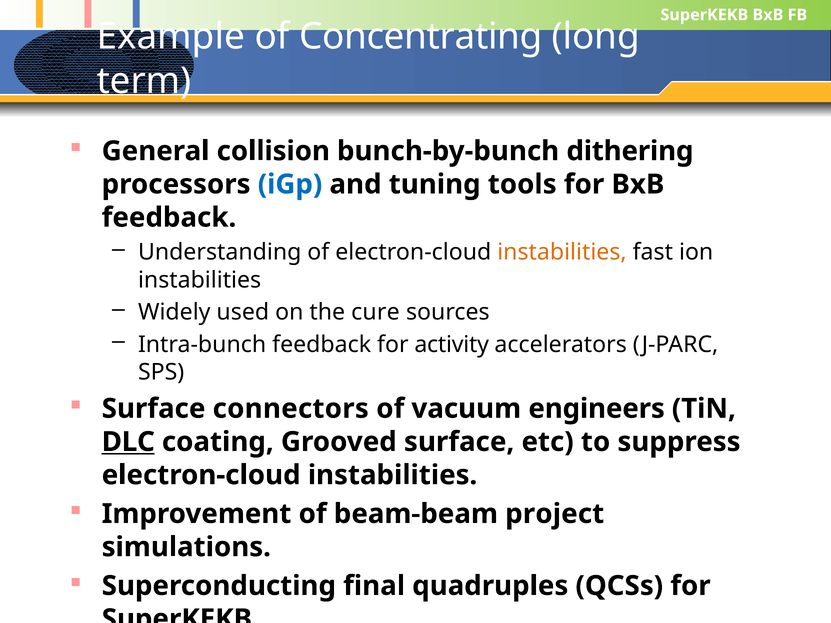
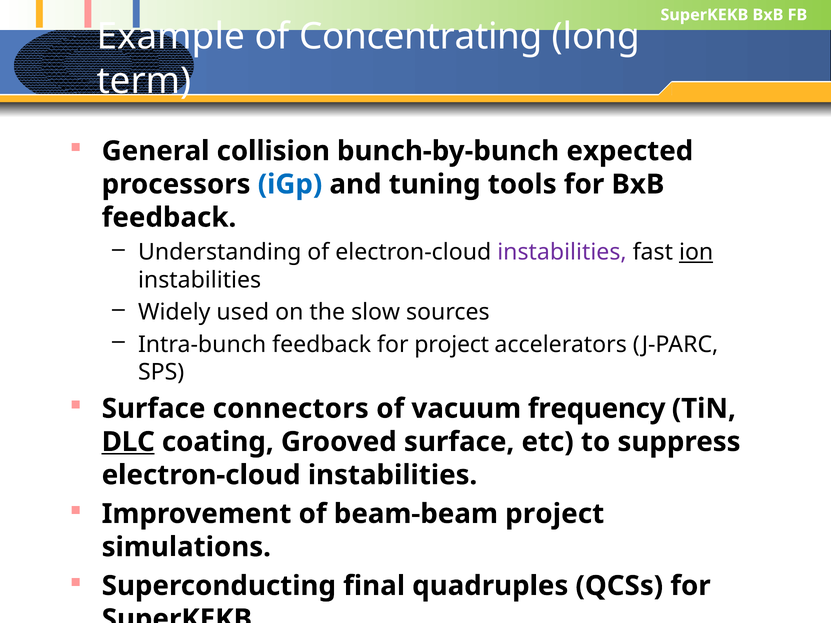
dithering: dithering -> expected
instabilities at (562, 252) colour: orange -> purple
ion underline: none -> present
cure: cure -> slow
for activity: activity -> project
engineers: engineers -> frequency
